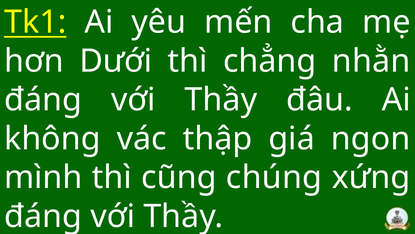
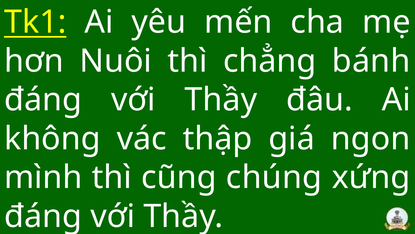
Dưới: Dưới -> Nuôi
nhằn: nhằn -> bánh
